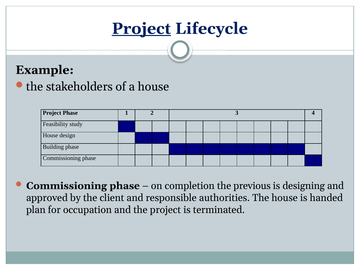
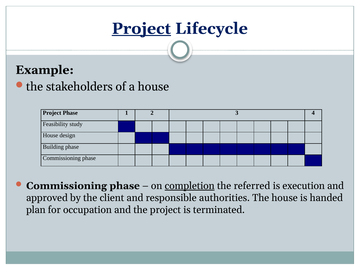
completion underline: none -> present
previous: previous -> referred
designing: designing -> execution
